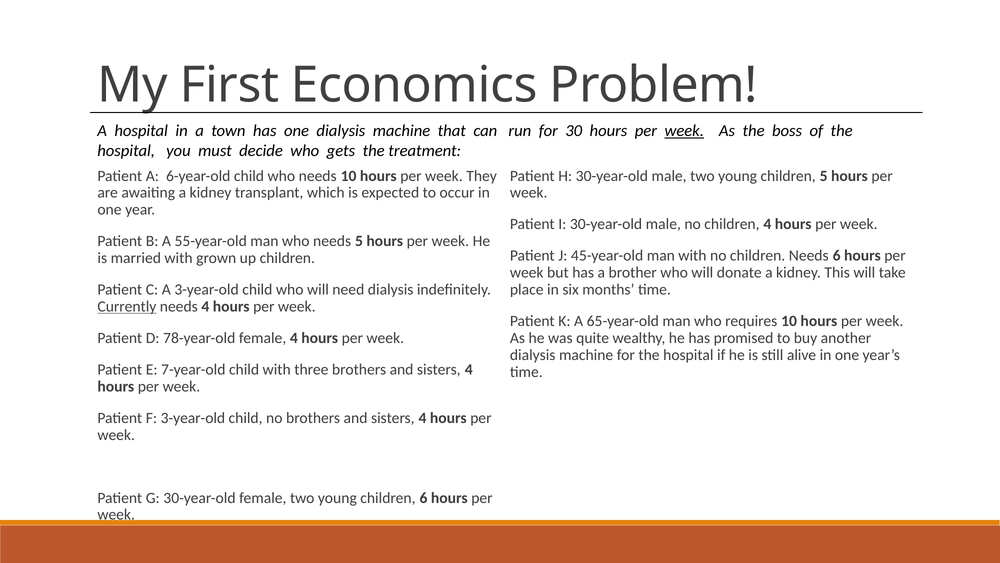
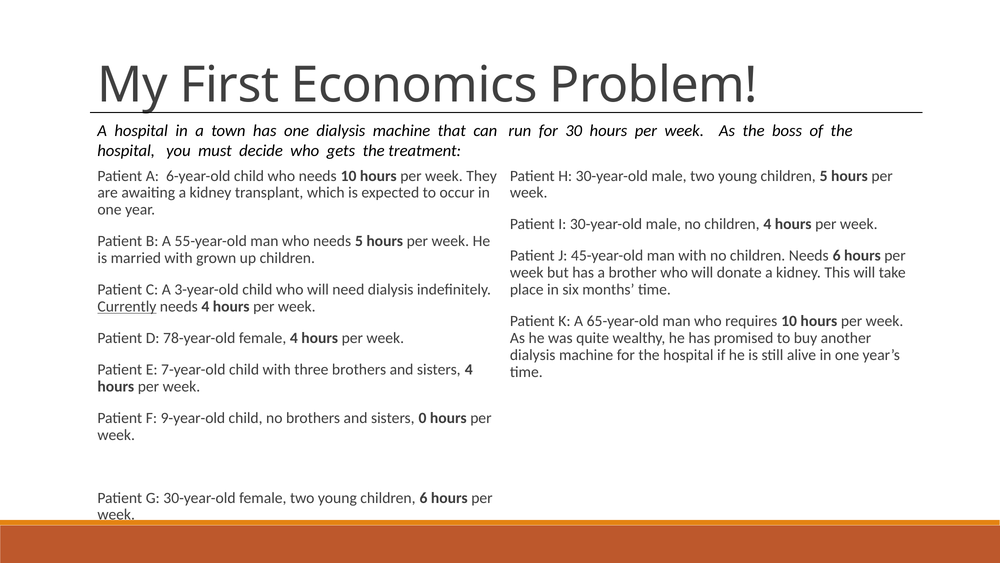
week at (684, 131) underline: present -> none
F 3-year-old: 3-year-old -> 9-year-old
4 at (423, 418): 4 -> 0
